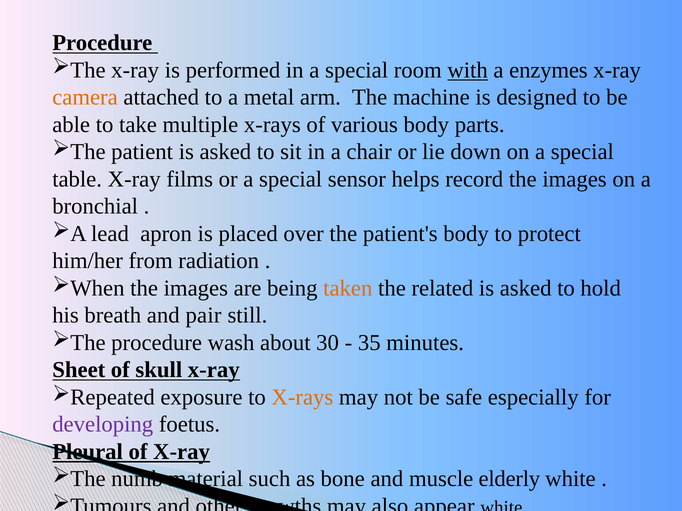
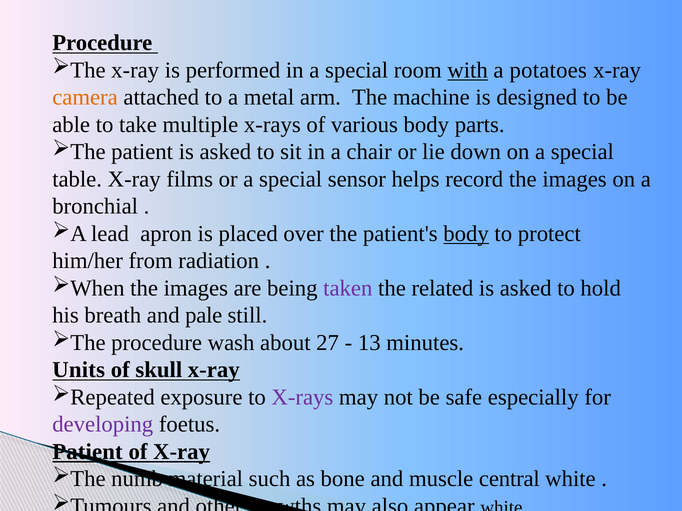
enzymes: enzymes -> potatoes
body at (466, 234) underline: none -> present
taken colour: orange -> purple
pair: pair -> pale
30: 30 -> 27
35: 35 -> 13
Sheet: Sheet -> Units
X-rays at (302, 398) colour: orange -> purple
Pleural at (88, 452): Pleural -> Patient
elderly: elderly -> central
